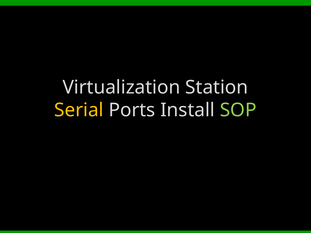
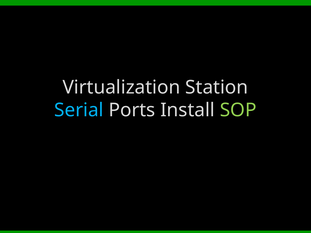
Serial colour: yellow -> light blue
